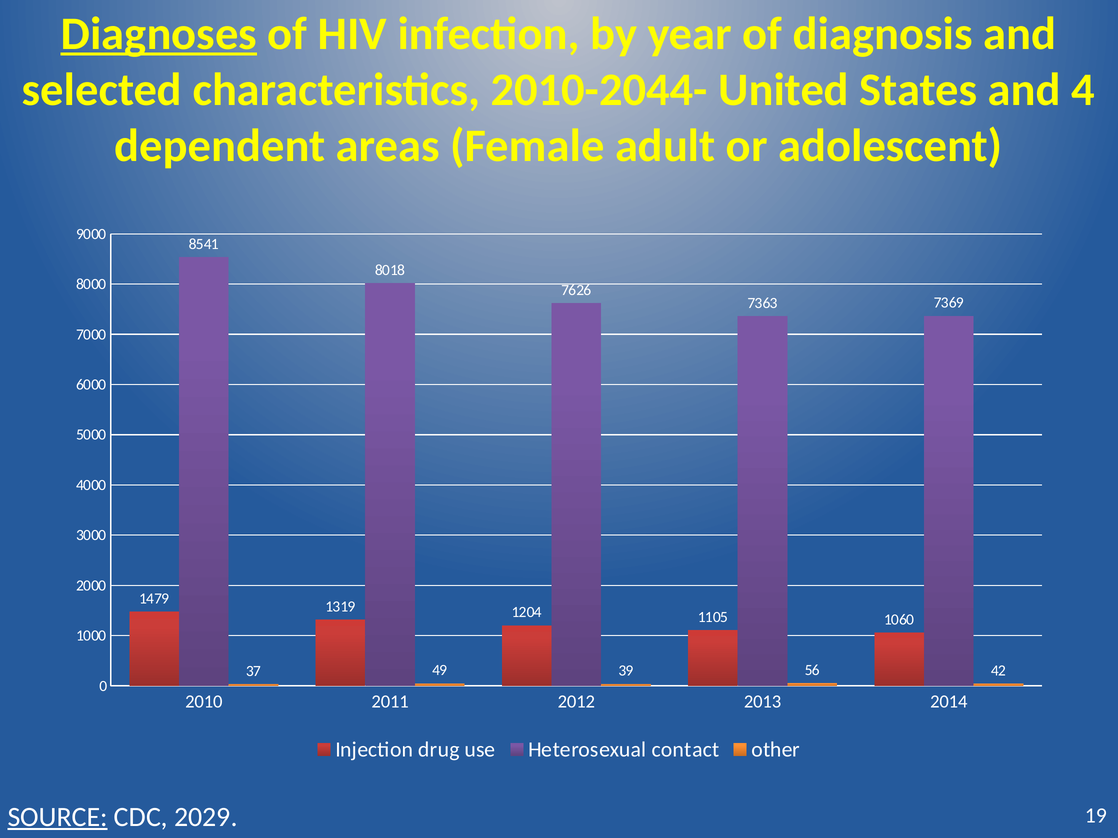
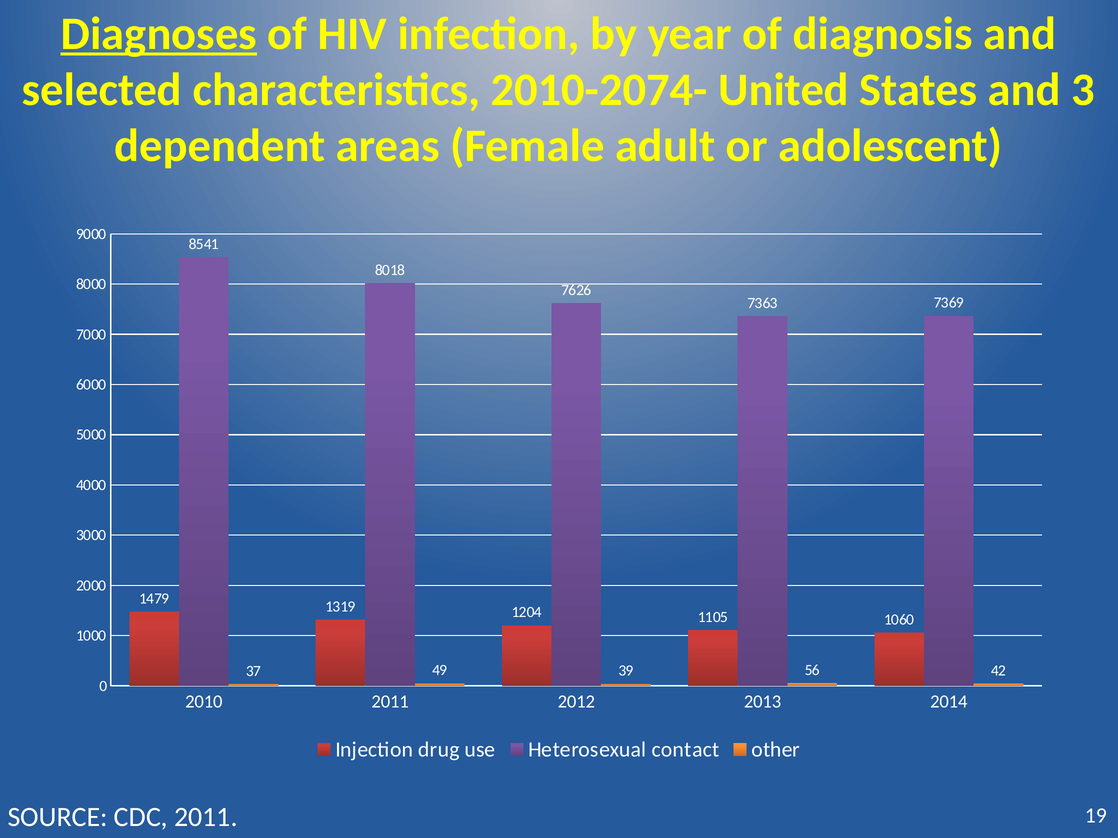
2010-2044-: 2010-2044- -> 2010-2074-
4: 4 -> 3
SOURCE underline: present -> none
CDC 2029: 2029 -> 2011
